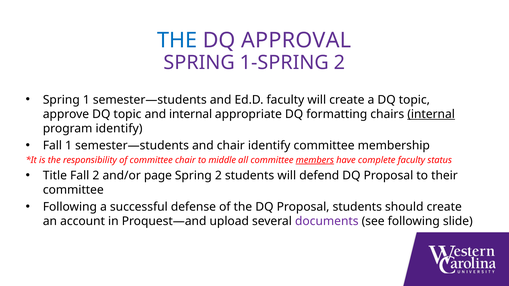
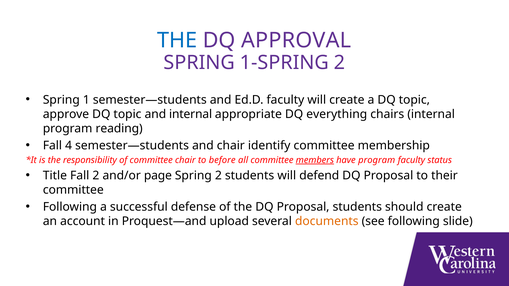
formatting: formatting -> everything
internal at (431, 114) underline: present -> none
program identify: identify -> reading
Fall 1: 1 -> 4
middle: middle -> before
have complete: complete -> program
documents colour: purple -> orange
